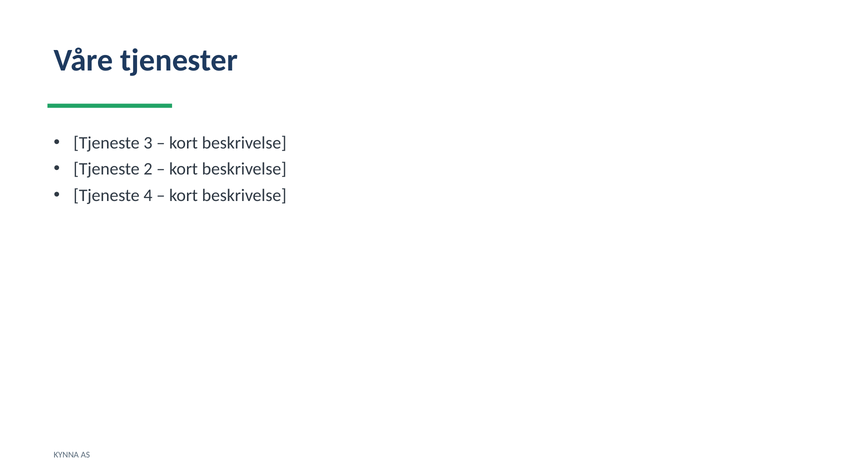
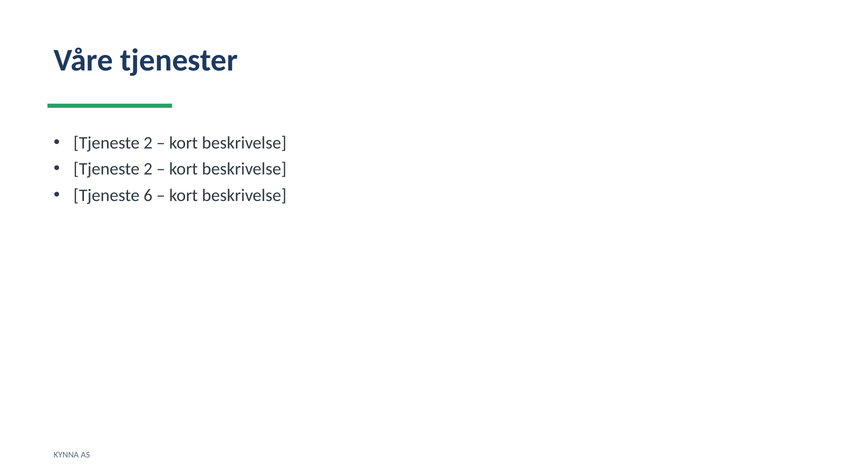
3 at (148, 143): 3 -> 2
4: 4 -> 6
